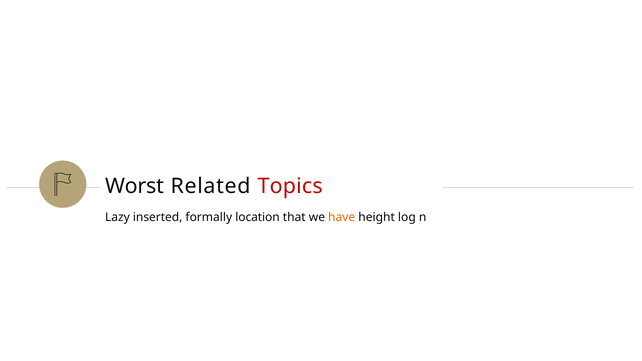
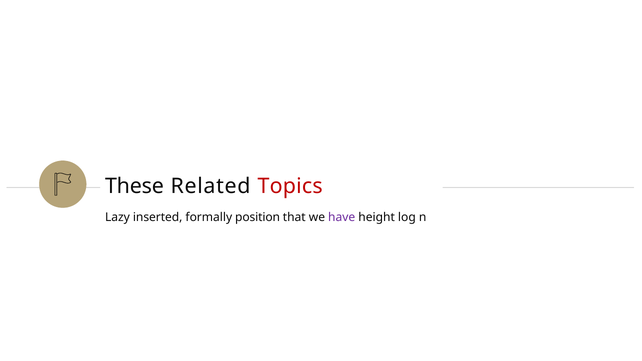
Worst: Worst -> These
location: location -> position
have colour: orange -> purple
